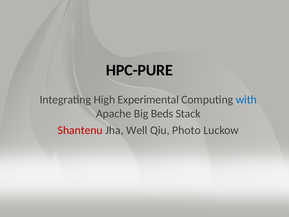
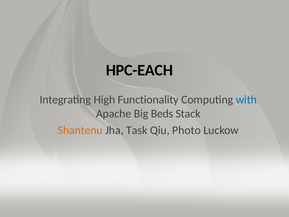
HPC-PURE: HPC-PURE -> HPC-EACH
Experimental: Experimental -> Functionality
Shantenu colour: red -> orange
Well: Well -> Task
